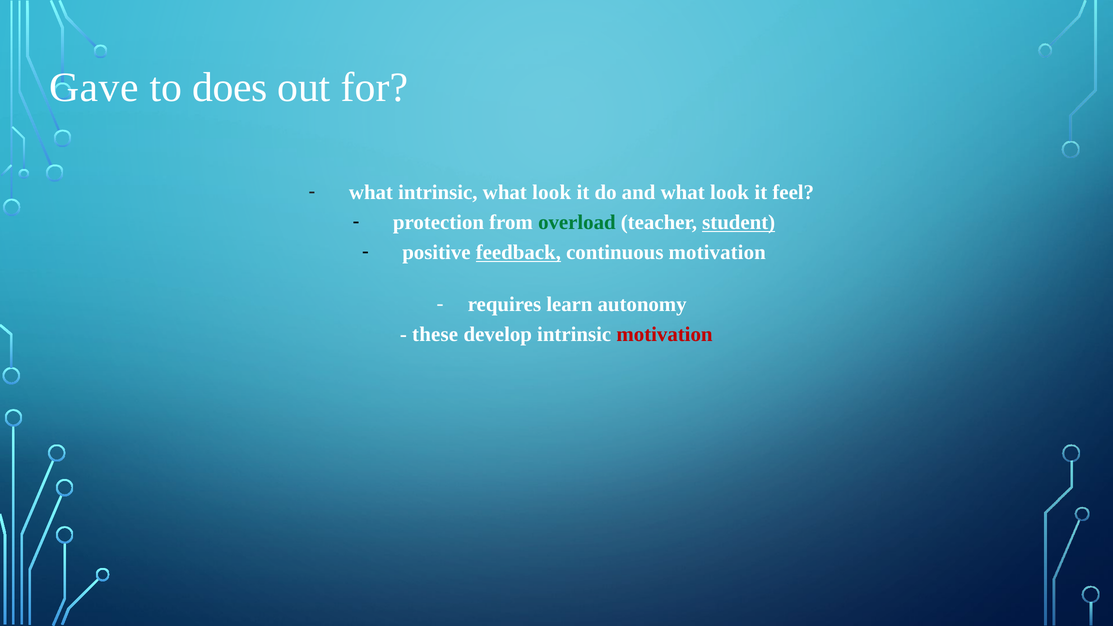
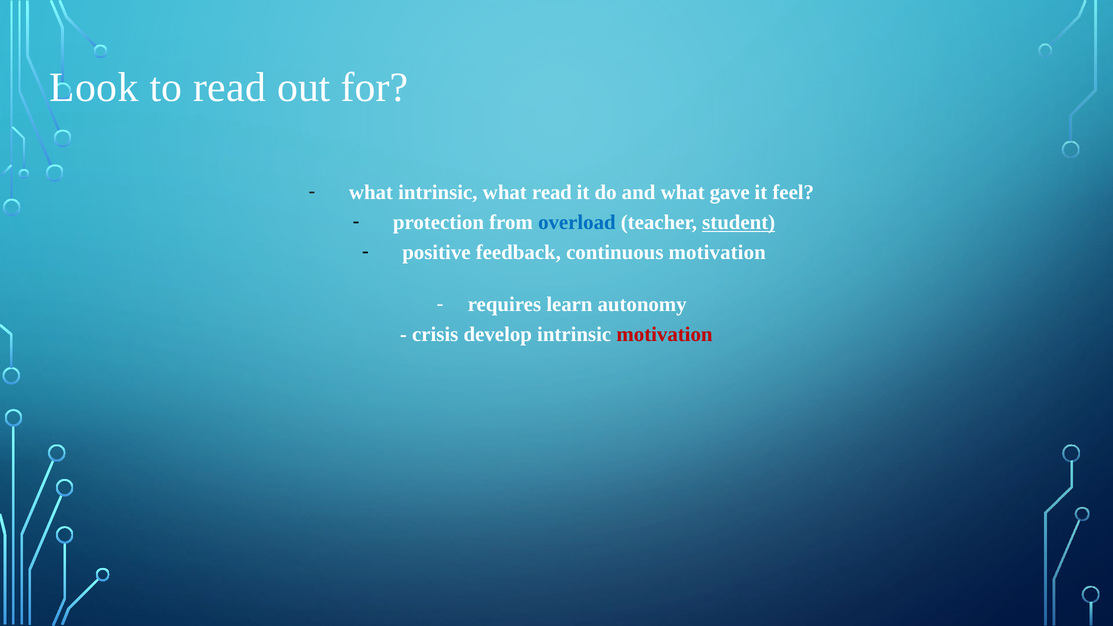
Gave: Gave -> Look
to does: does -> read
look at (552, 192): look -> read
and what look: look -> gave
overload colour: green -> blue
feedback underline: present -> none
these: these -> crisis
